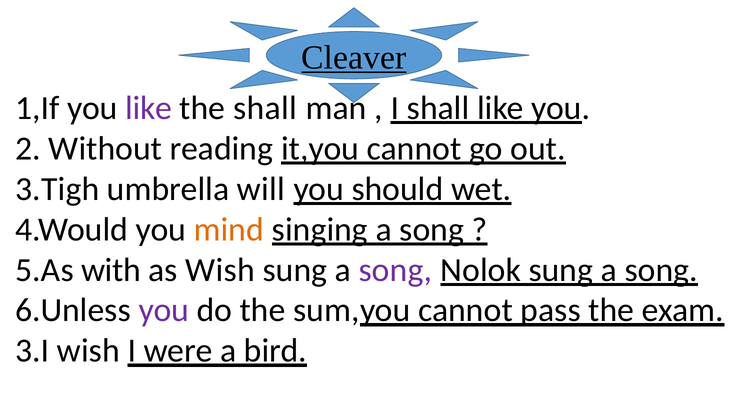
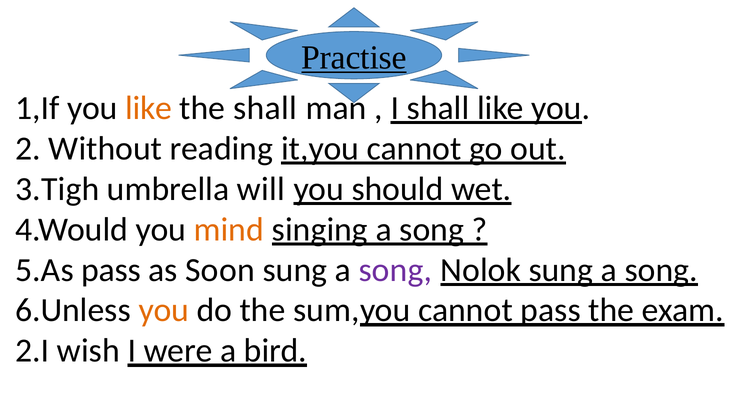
Cleaver: Cleaver -> Practise
like at (149, 108) colour: purple -> orange
5.As with: with -> pass
as Wish: Wish -> Soon
you at (164, 311) colour: purple -> orange
3.I: 3.I -> 2.I
